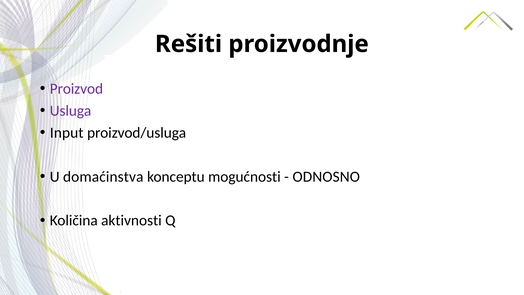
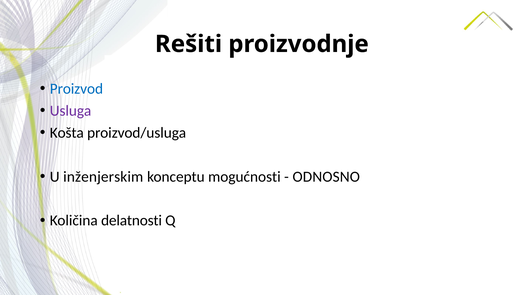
Proizvod colour: purple -> blue
Input: Input -> Košta
domaćinstva: domaćinstva -> inženjerskim
aktivnosti: aktivnosti -> delatnosti
